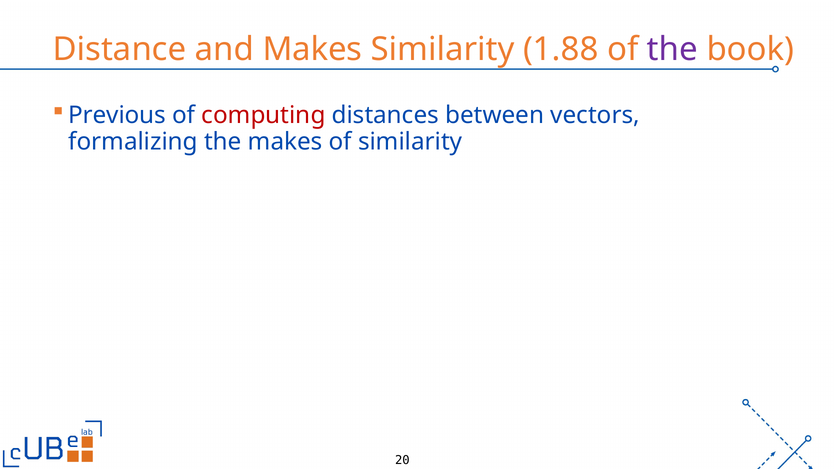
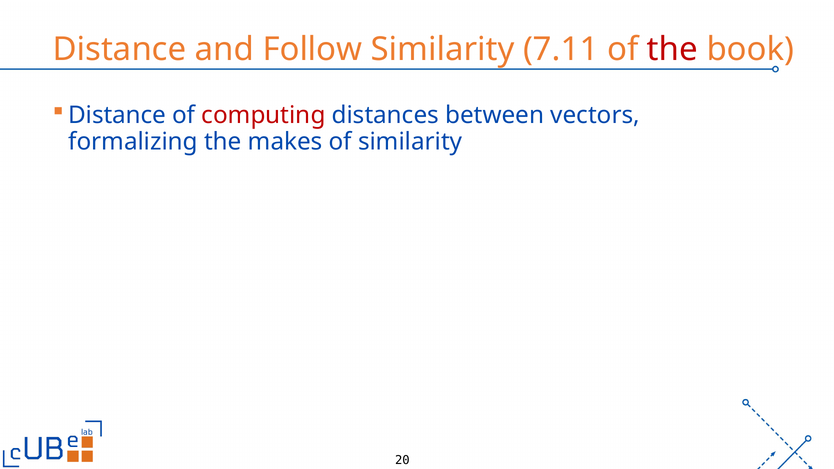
and Makes: Makes -> Follow
1.88: 1.88 -> 7.11
the at (672, 49) colour: purple -> red
Previous at (117, 115): Previous -> Distance
